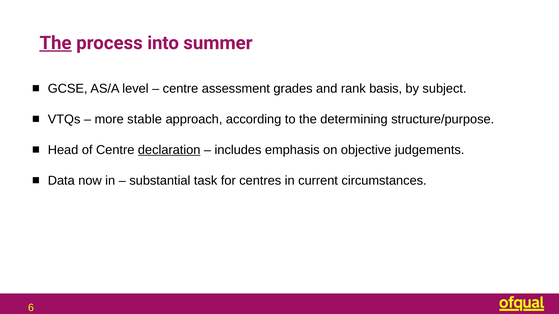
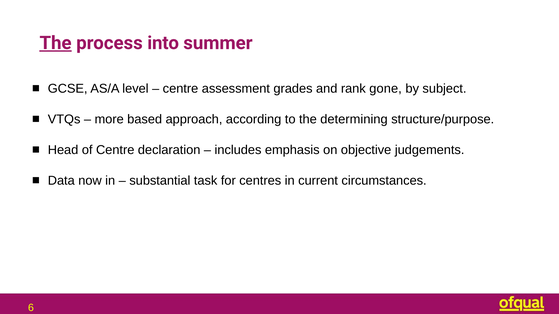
basis: basis -> gone
stable: stable -> based
declaration underline: present -> none
